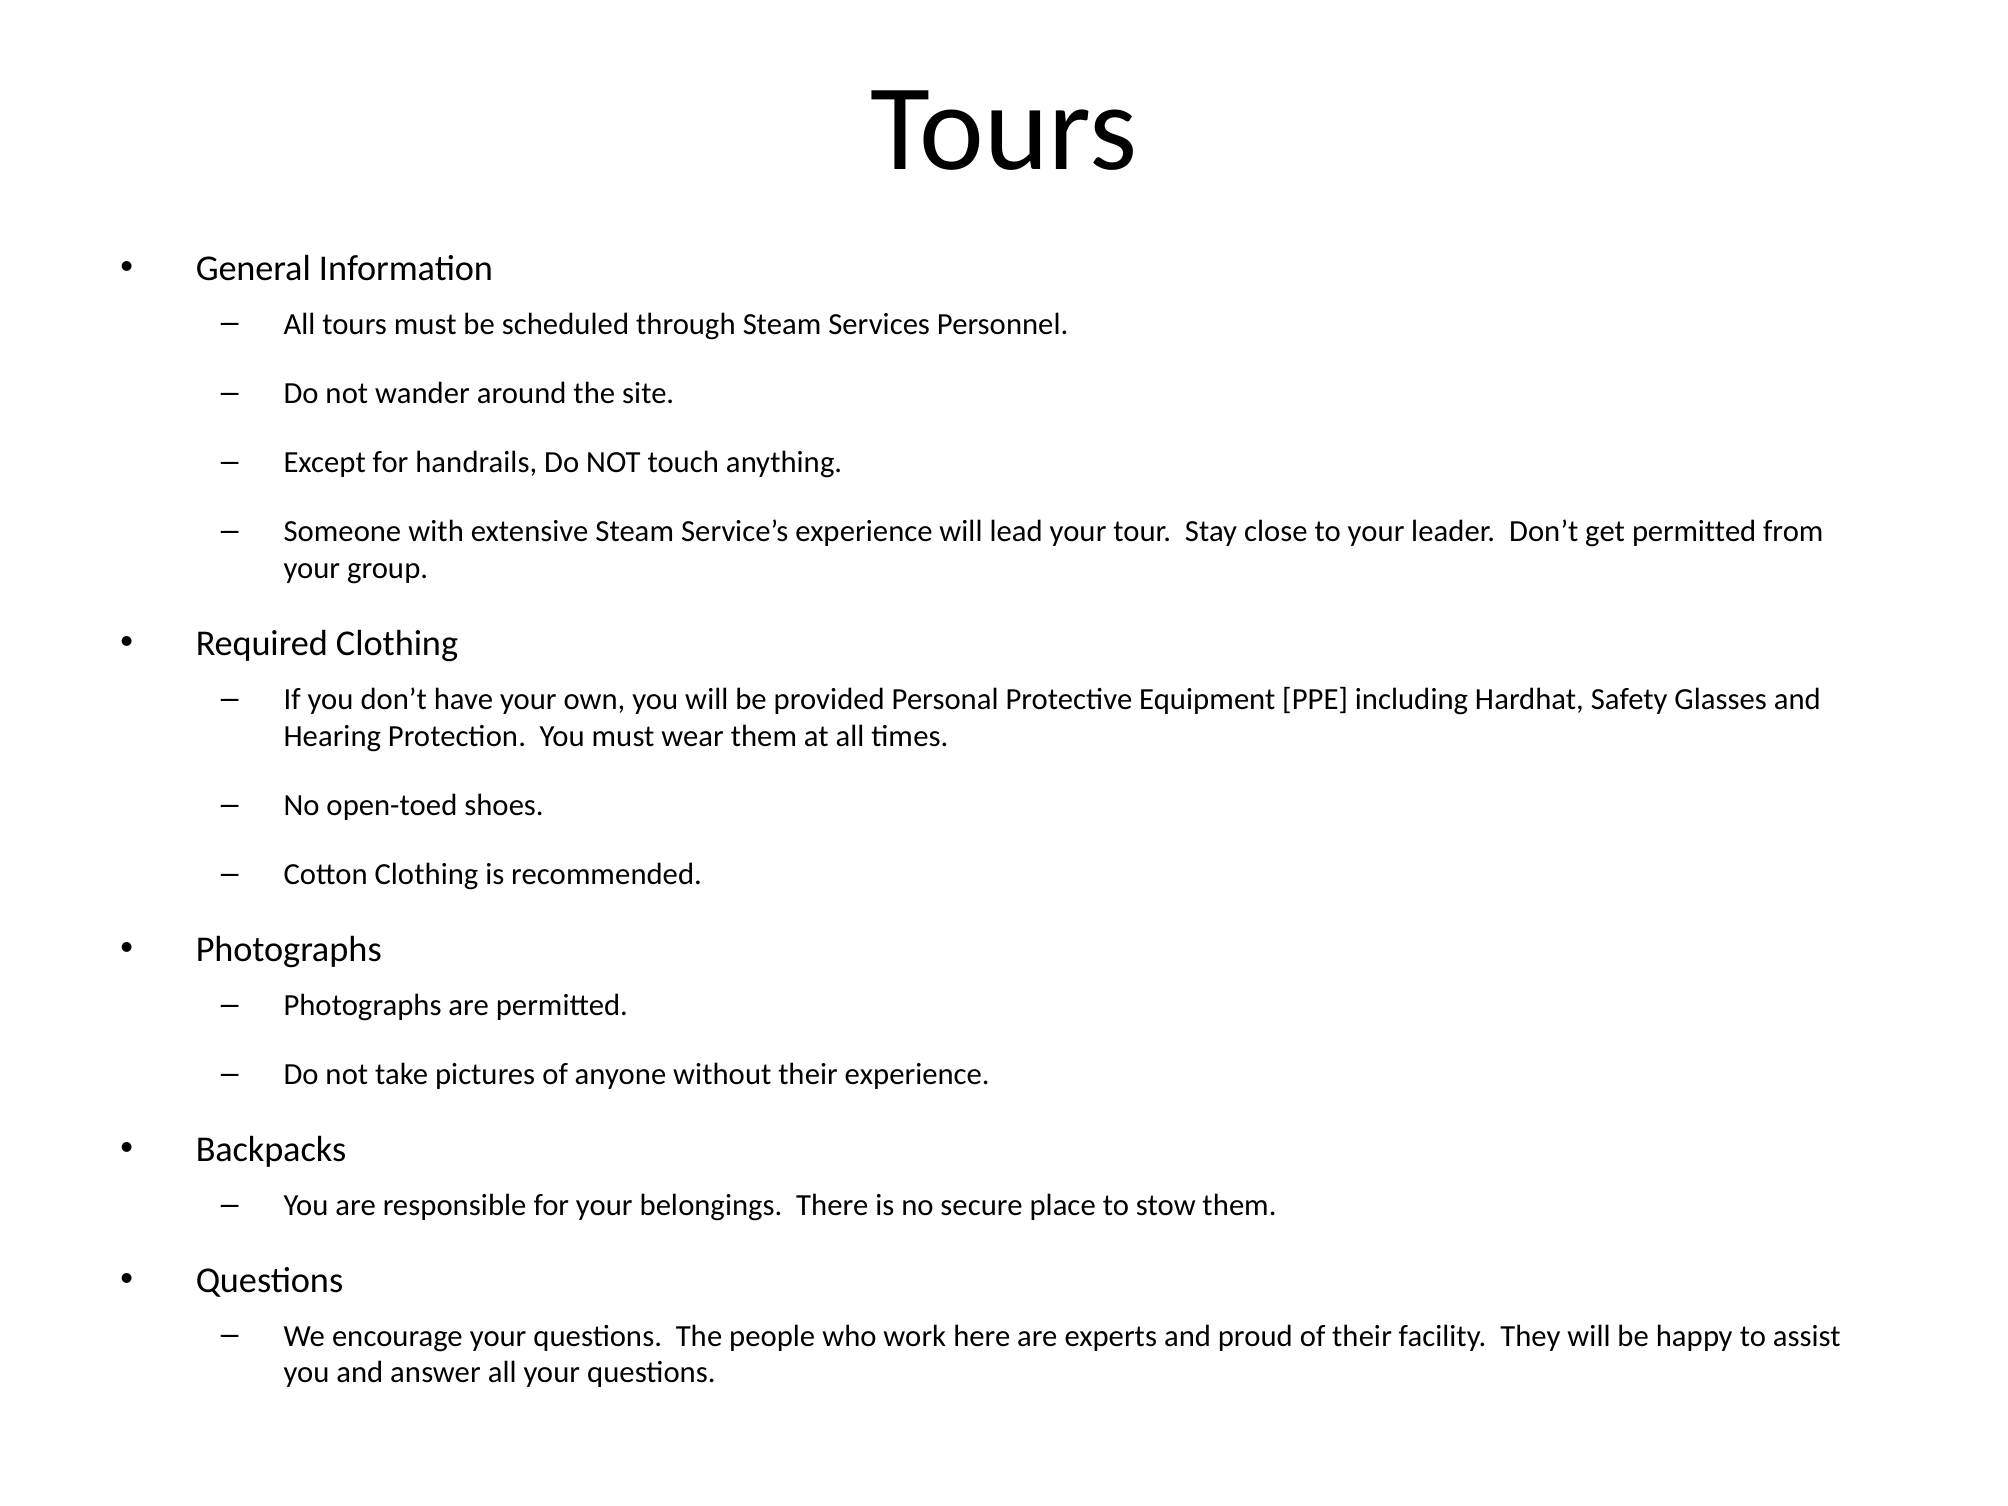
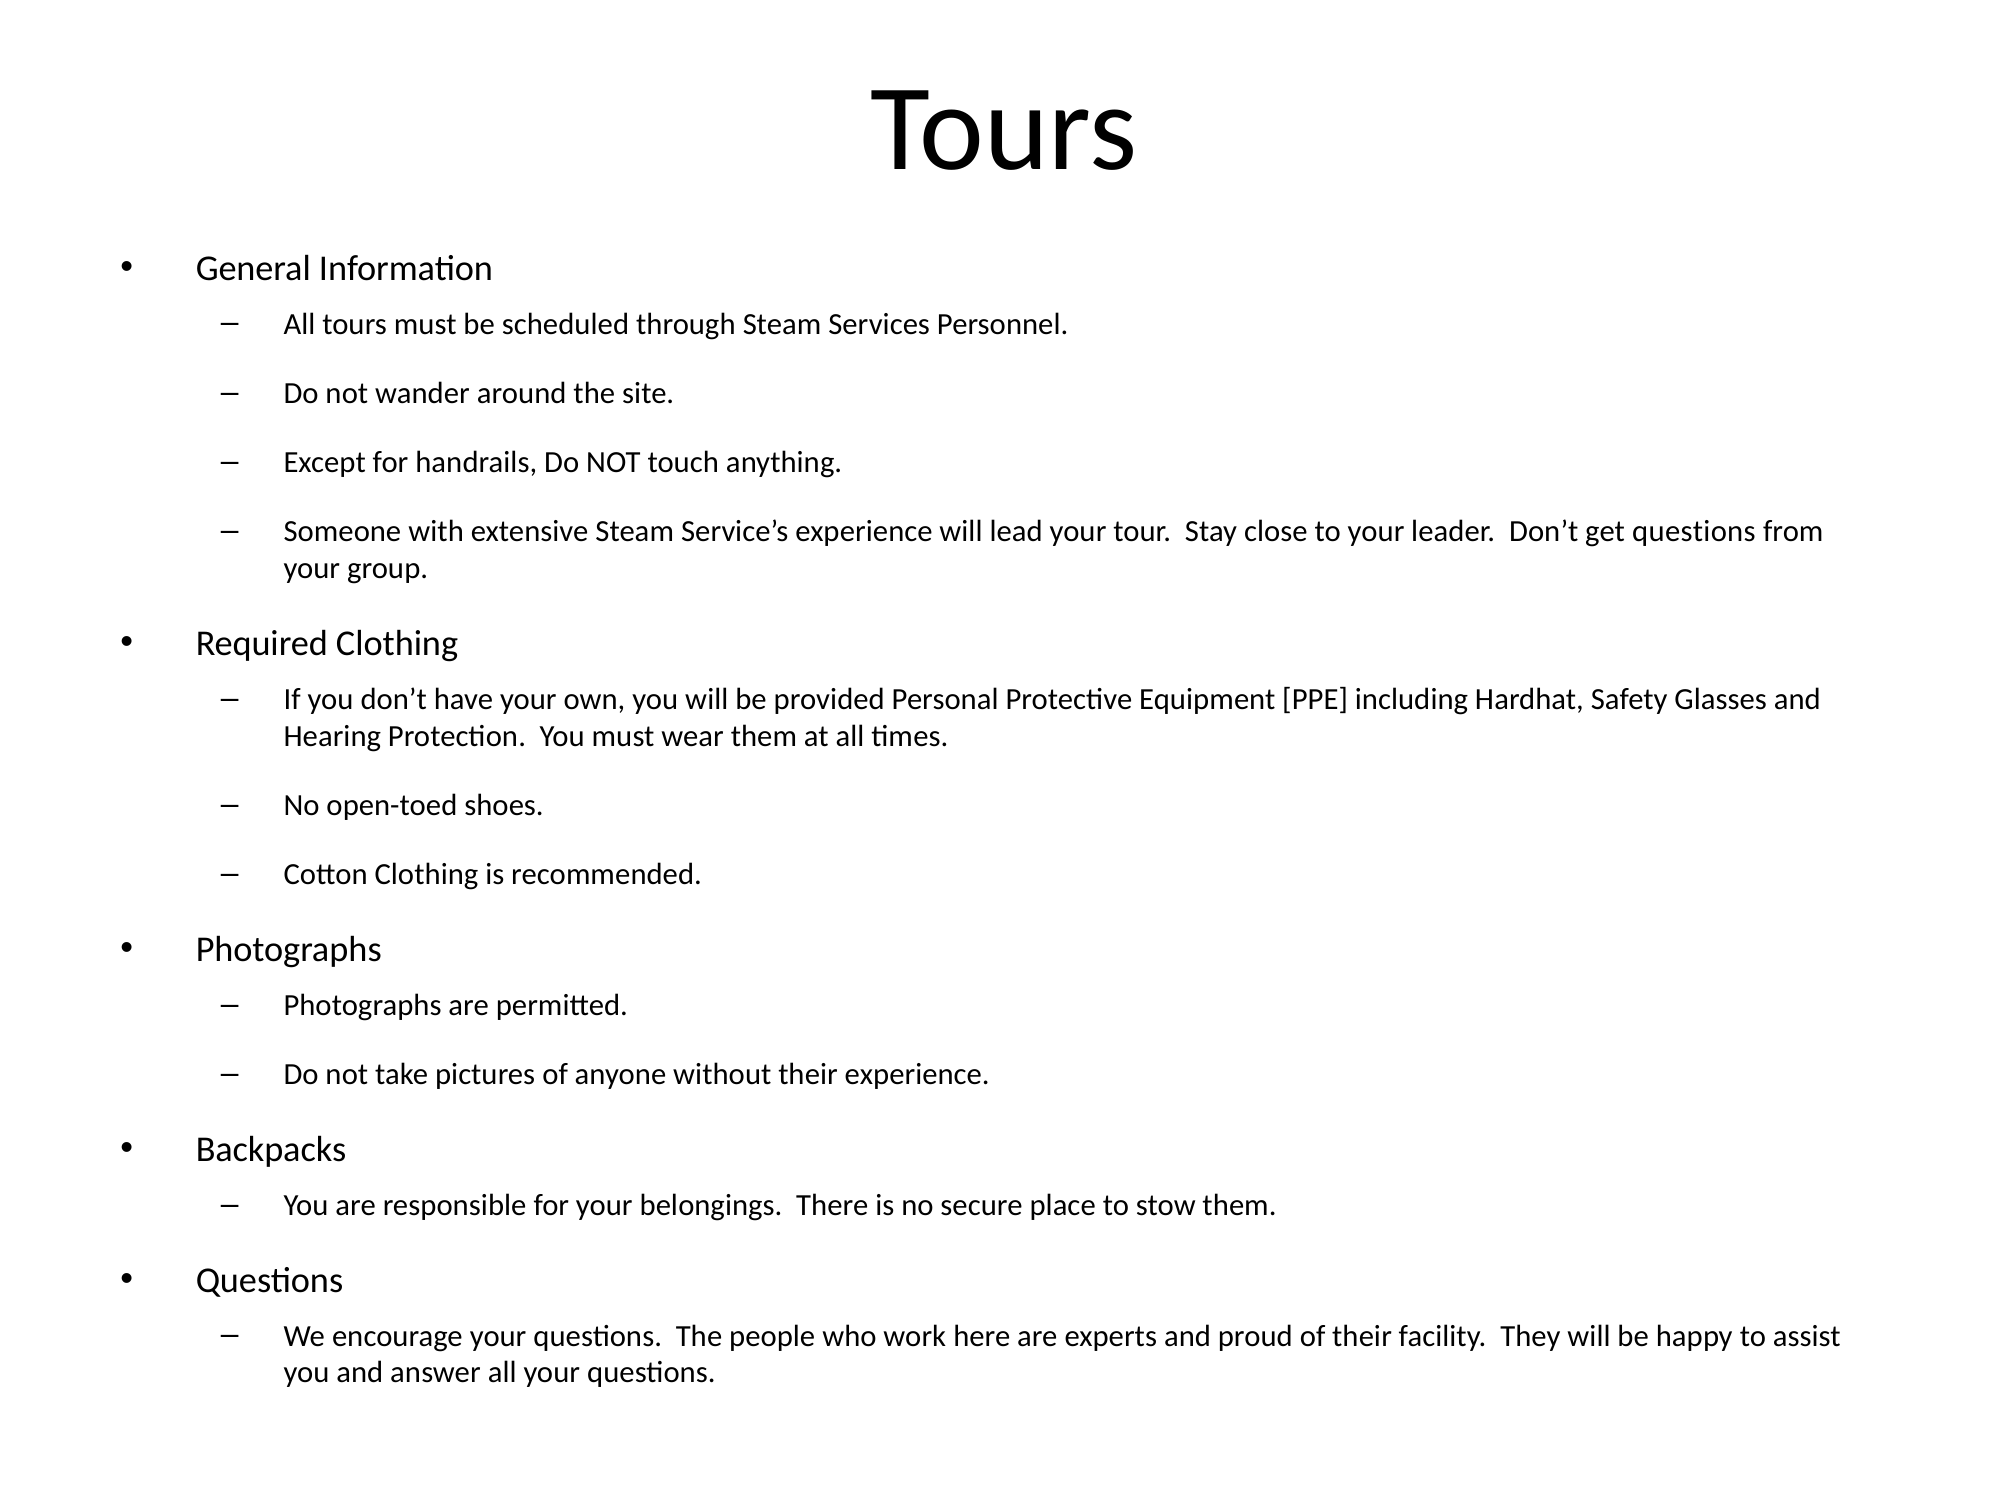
get permitted: permitted -> questions
